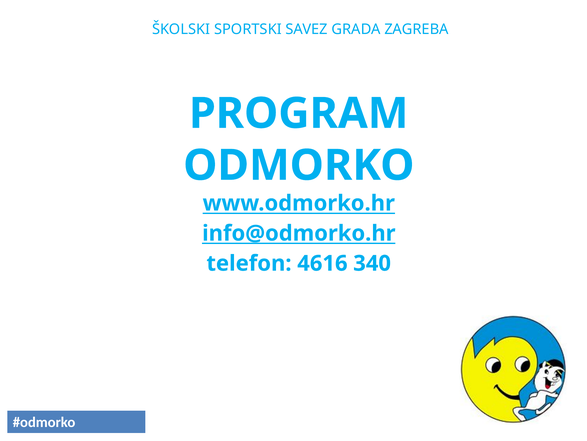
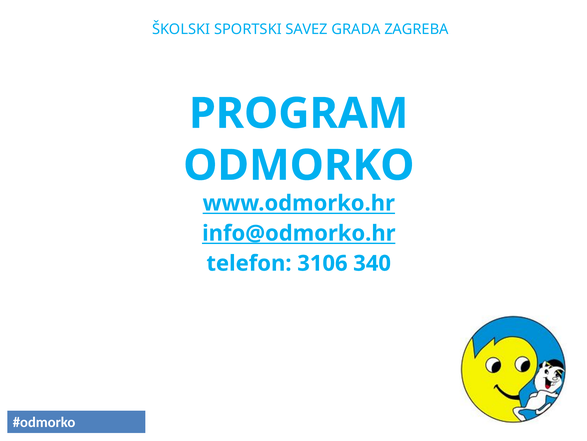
4616: 4616 -> 3106
